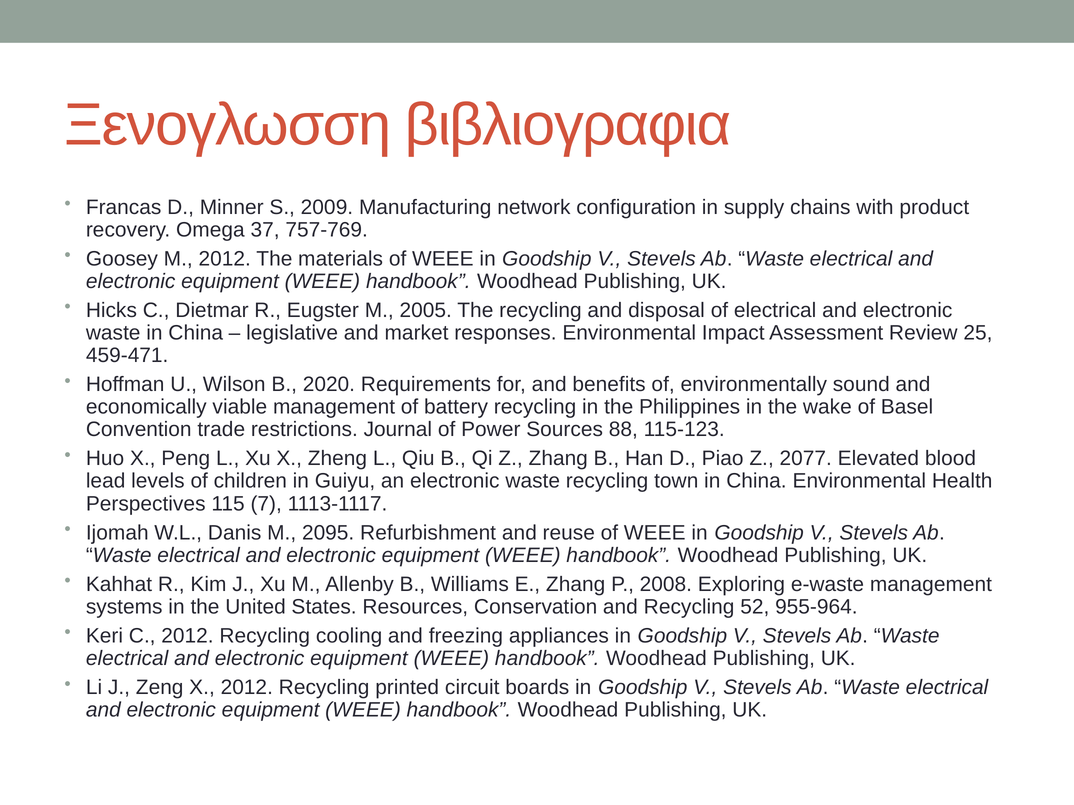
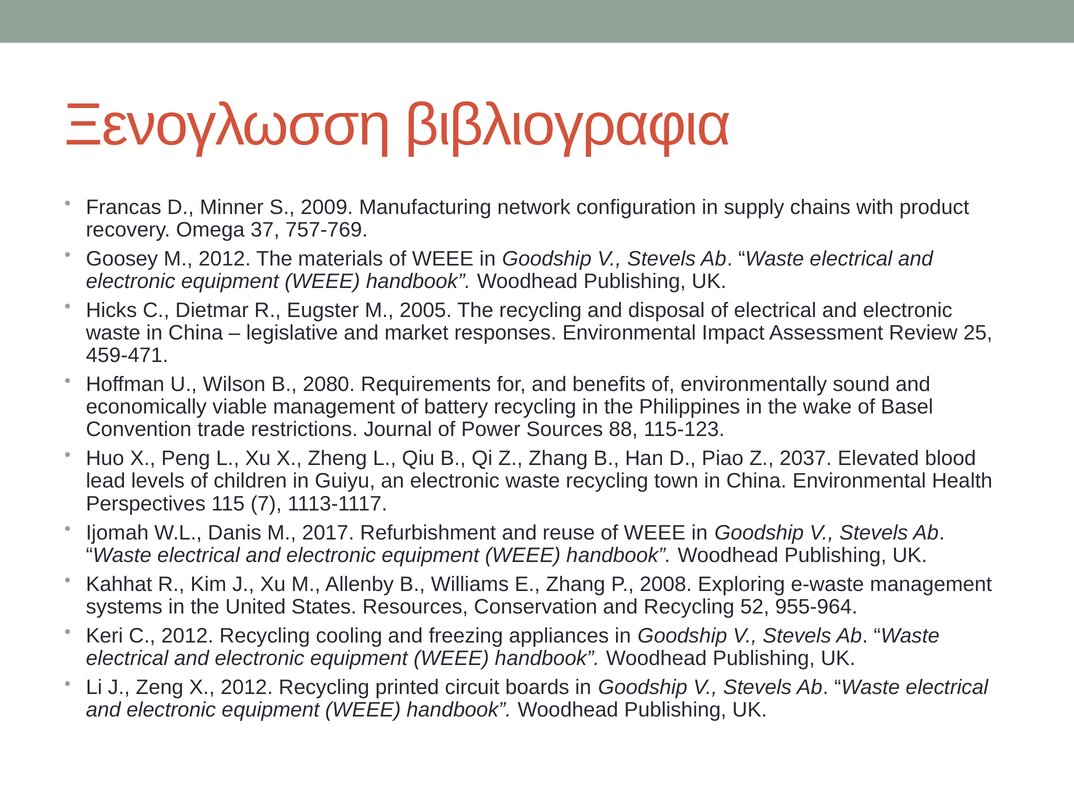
2020: 2020 -> 2080
2077: 2077 -> 2037
2095: 2095 -> 2017
